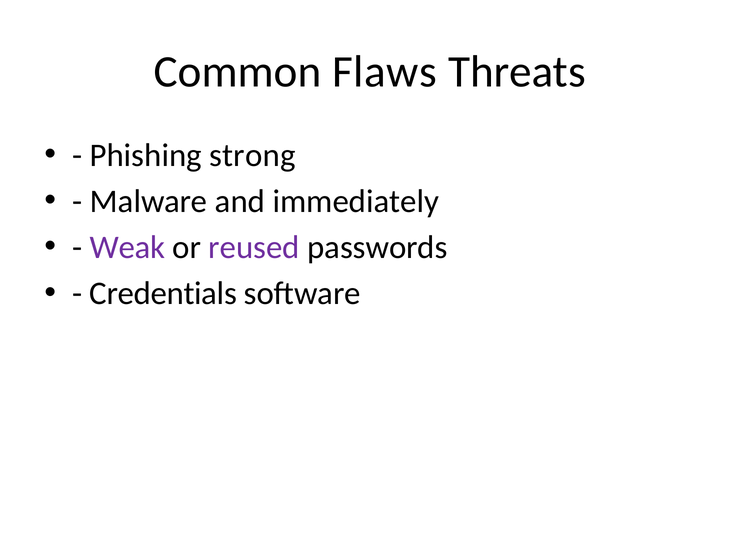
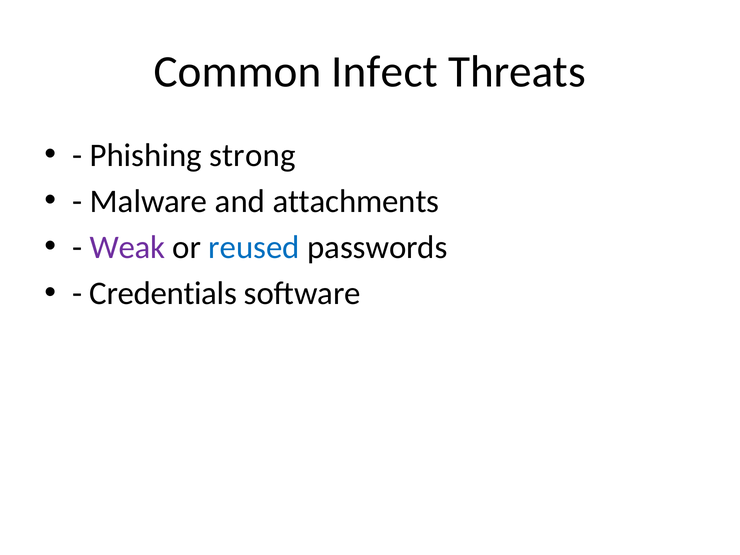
Flaws: Flaws -> Infect
immediately: immediately -> attachments
reused colour: purple -> blue
